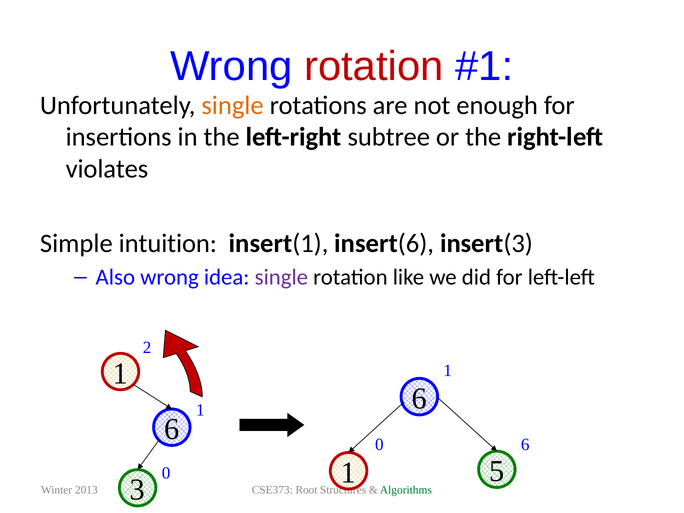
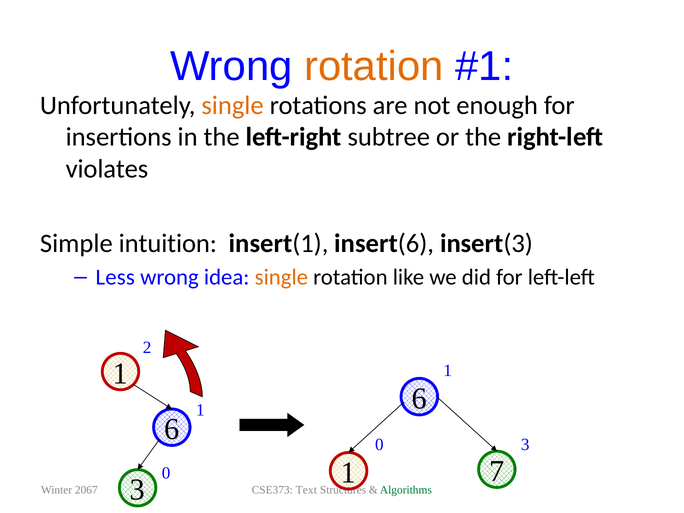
rotation at (374, 66) colour: red -> orange
Also: Also -> Less
single at (281, 277) colour: purple -> orange
0 6: 6 -> 3
5: 5 -> 7
2013: 2013 -> 2067
Root: Root -> Text
